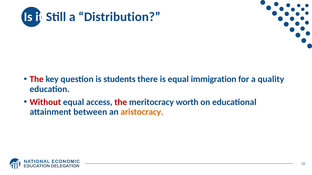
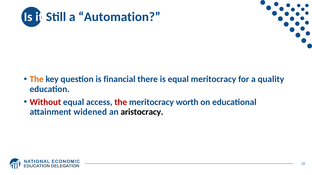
Distribution: Distribution -> Automation
The at (37, 79) colour: red -> orange
students: students -> financial
equal immigration: immigration -> meritocracy
between: between -> widened
aristocracy colour: orange -> black
